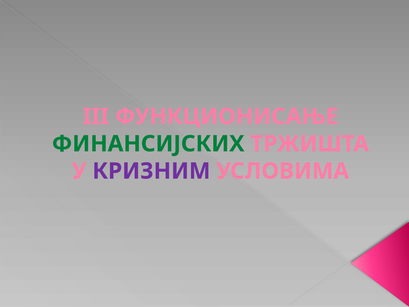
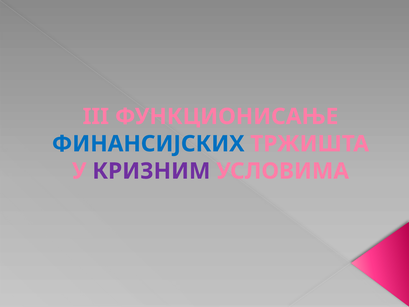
ФИНАНСИЈСКИХ colour: green -> blue
